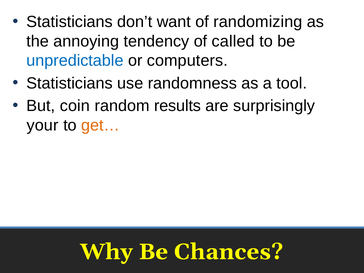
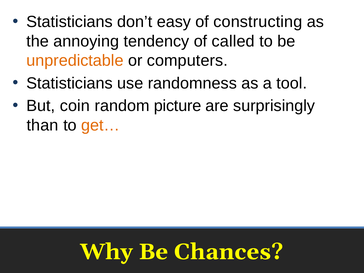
want: want -> easy
randomizing: randomizing -> constructing
unpredictable colour: blue -> orange
results: results -> picture
your: your -> than
